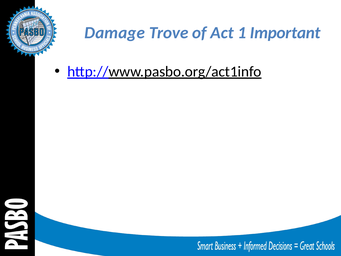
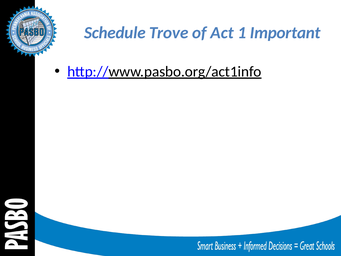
Damage: Damage -> Schedule
